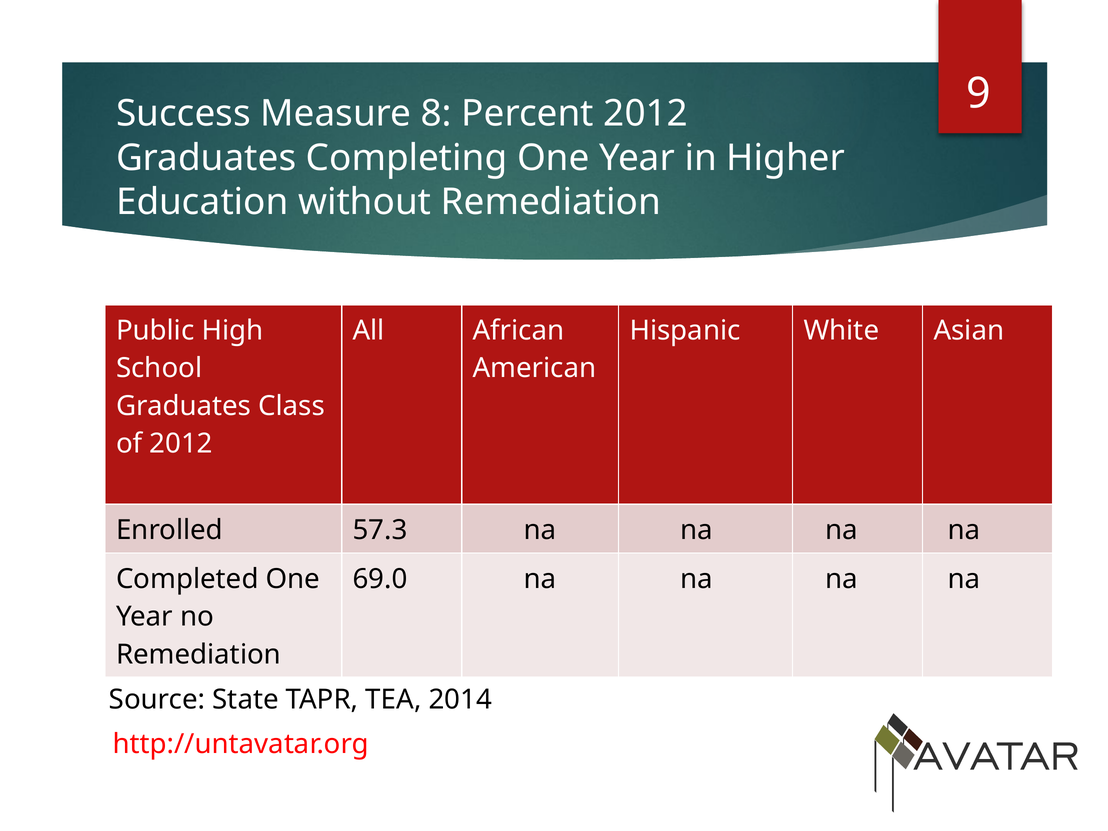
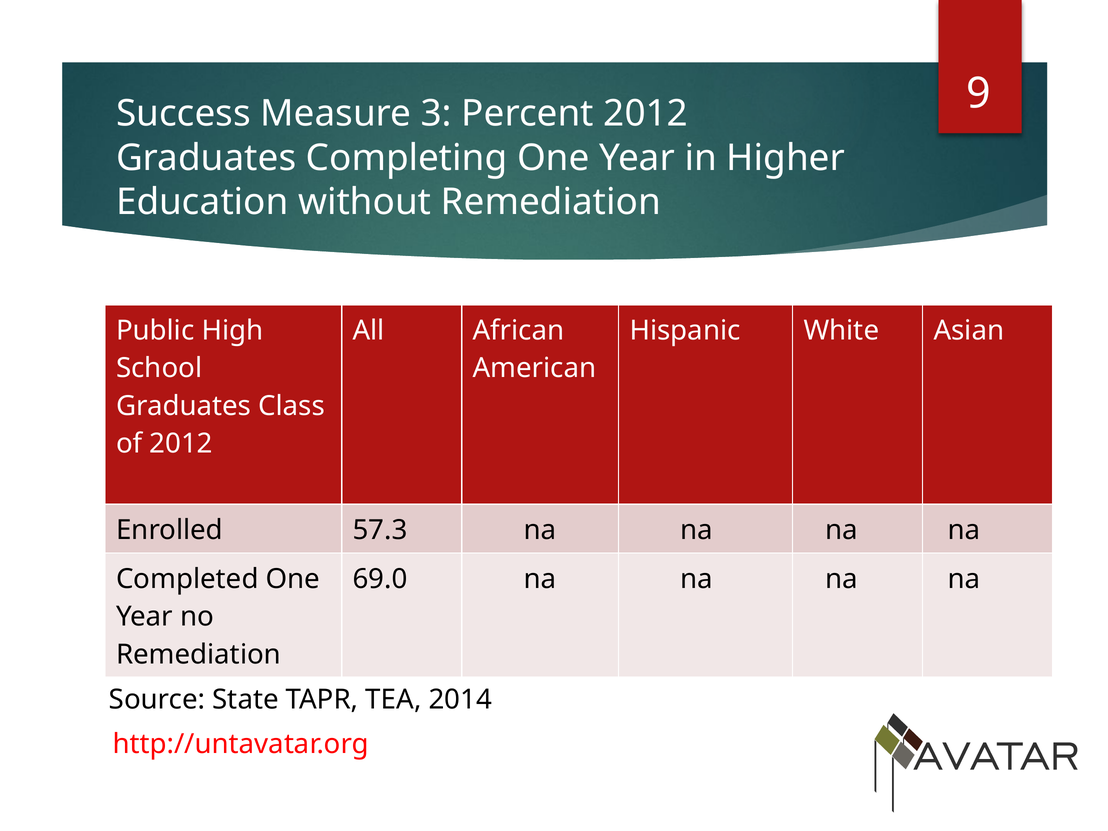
8: 8 -> 3
